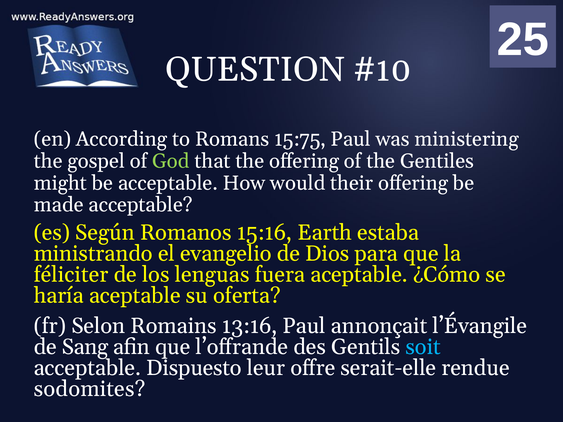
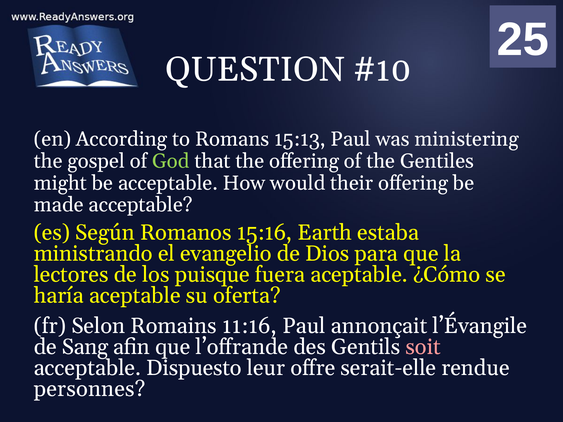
15:75: 15:75 -> 15:13
féliciter: féliciter -> lectores
lenguas: lenguas -> puisque
13:16: 13:16 -> 11:16
soit colour: light blue -> pink
sodomites: sodomites -> personnes
